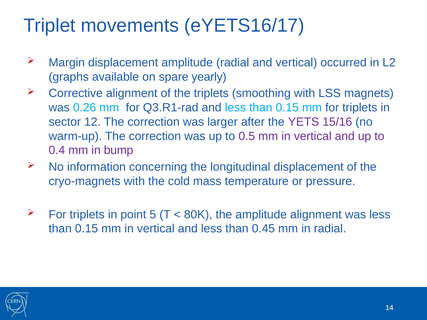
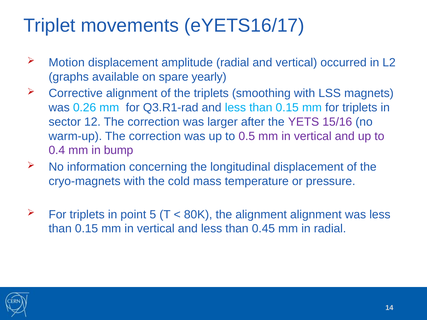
Margin: Margin -> Motion
the amplitude: amplitude -> alignment
